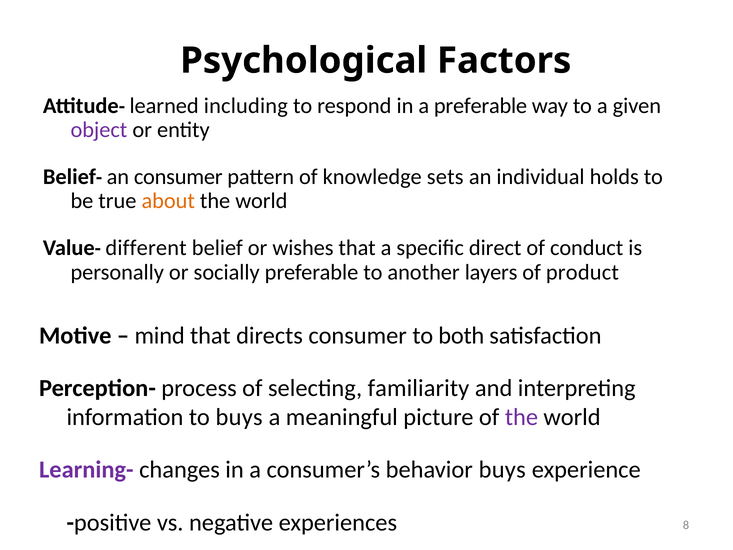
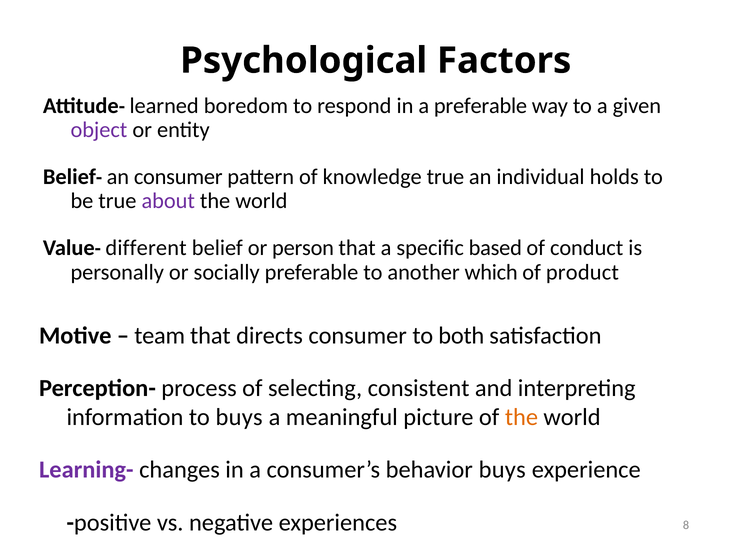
including: including -> boredom
knowledge sets: sets -> true
about colour: orange -> purple
wishes: wishes -> person
direct: direct -> based
layers: layers -> which
mind: mind -> team
familiarity: familiarity -> consistent
the at (521, 417) colour: purple -> orange
